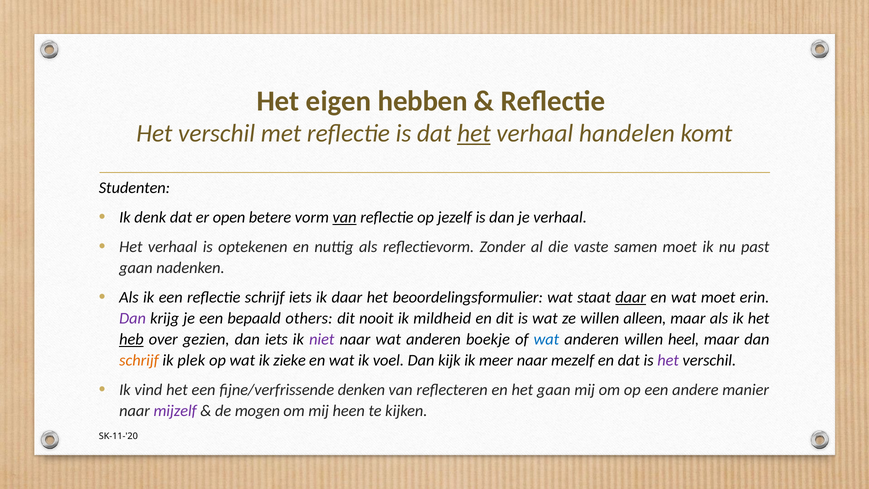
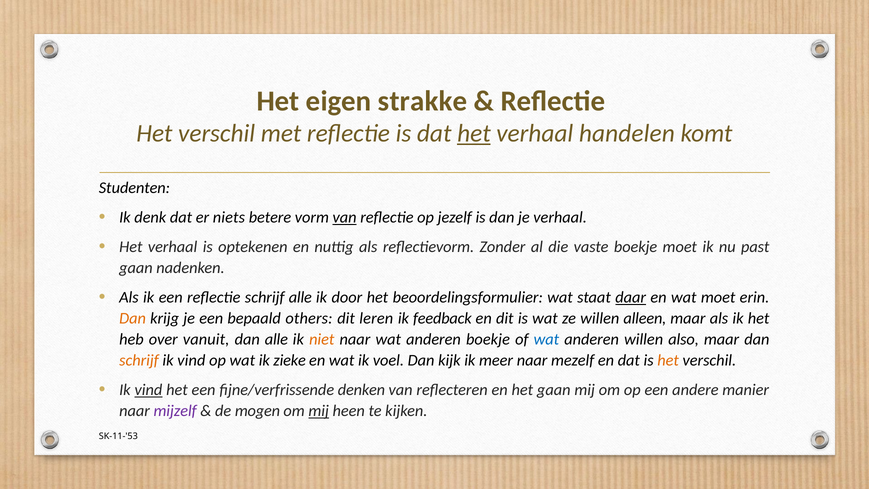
hebben: hebben -> strakke
open: open -> niets
vaste samen: samen -> boekje
schrijf iets: iets -> alle
ik daar: daar -> door
Dan at (133, 318) colour: purple -> orange
nooit: nooit -> leren
mildheid: mildheid -> feedback
heb underline: present -> none
gezien: gezien -> vanuit
dan iets: iets -> alle
niet colour: purple -> orange
heel: heel -> also
plek at (191, 360): plek -> vind
het at (668, 360) colour: purple -> orange
vind at (148, 390) underline: none -> present
mij at (319, 411) underline: none -> present
SK-11-'20: SK-11-'20 -> SK-11-'53
